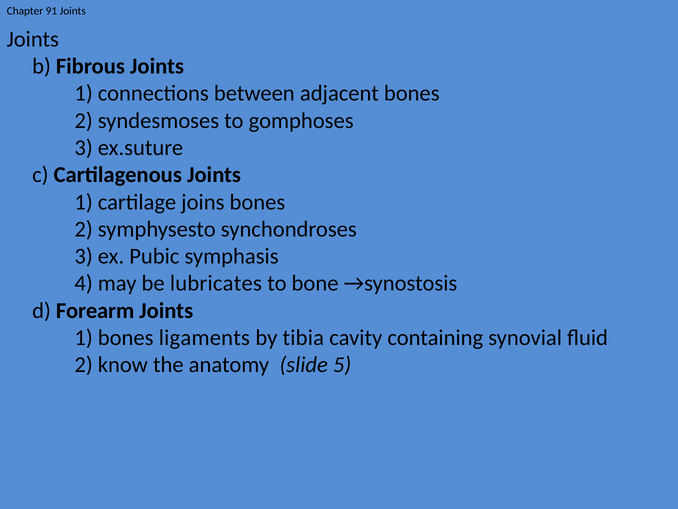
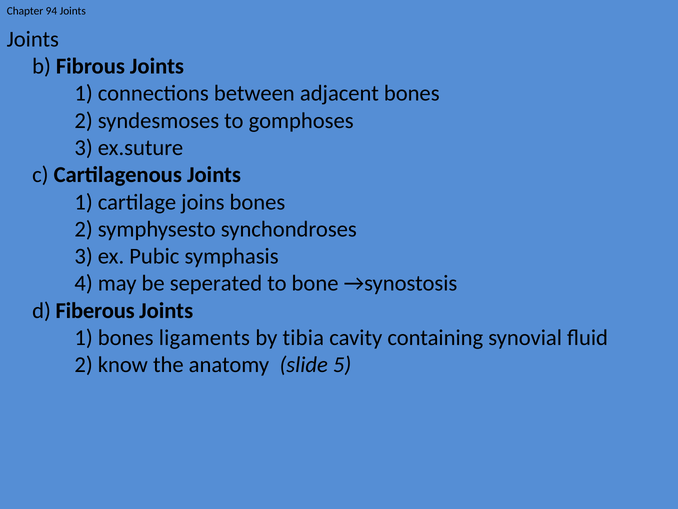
91: 91 -> 94
lubricates: lubricates -> seperated
Forearm: Forearm -> Fiberous
